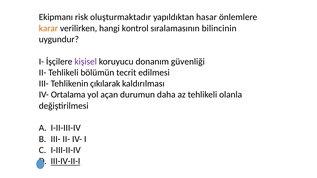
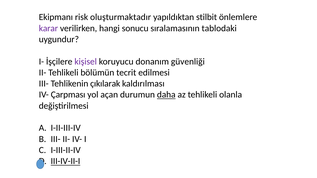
hasar: hasar -> stilbit
karar colour: orange -> purple
kontrol: kontrol -> sonucu
bilincinin: bilincinin -> tablodaki
Ortalama: Ortalama -> Çarpması
daha underline: none -> present
